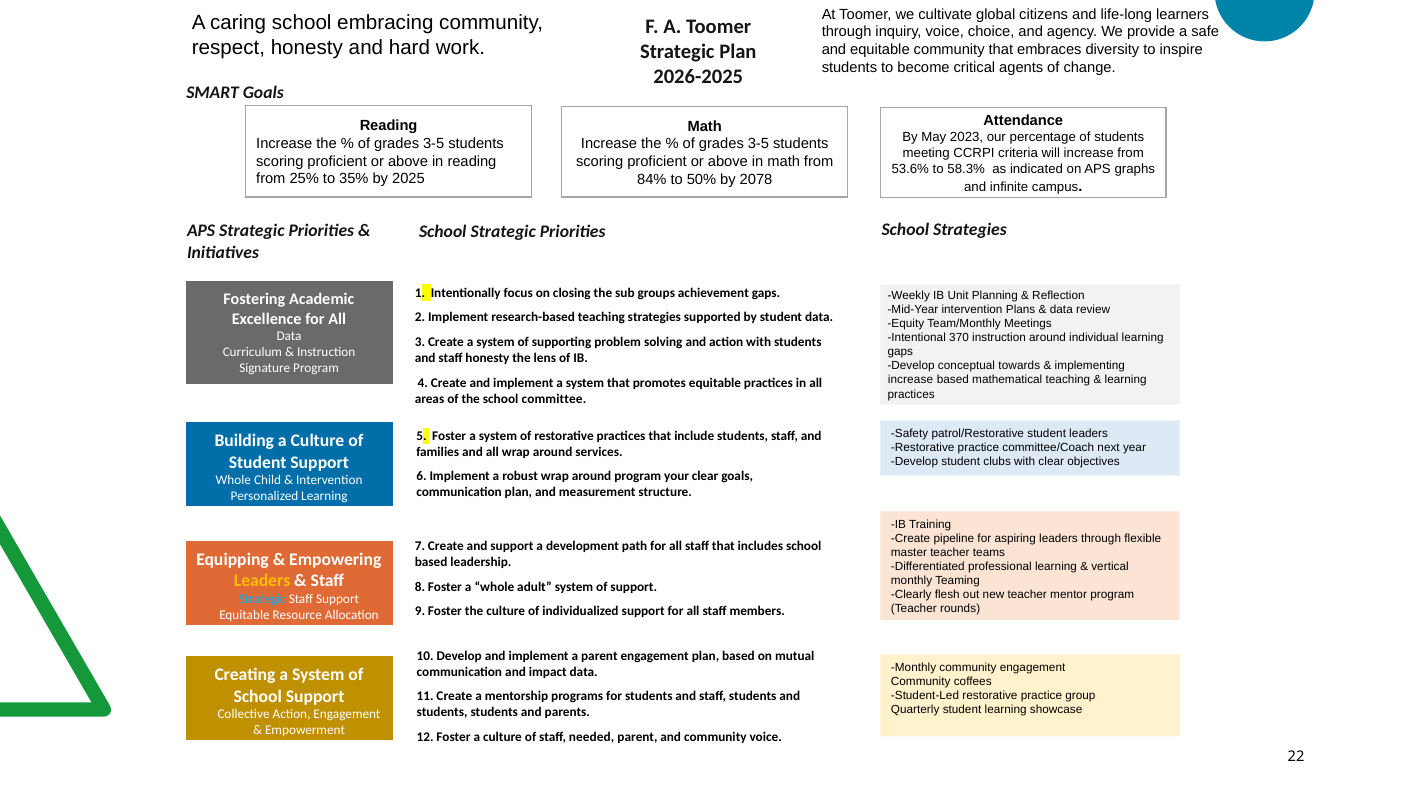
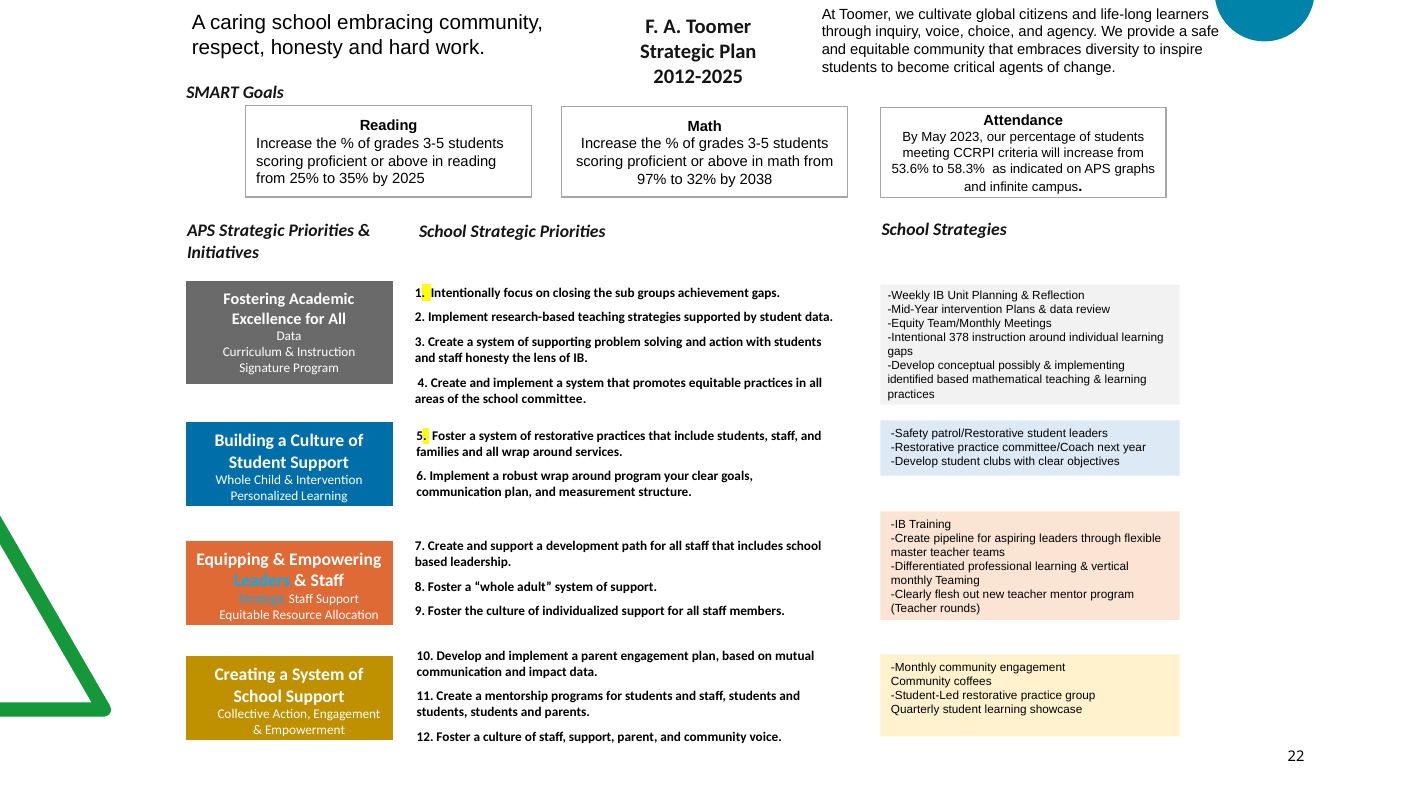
2026-2025: 2026-2025 -> 2012-2025
84%: 84% -> 97%
50%: 50% -> 32%
2078: 2078 -> 2038
370: 370 -> 378
towards: towards -> possibly
increase at (910, 380): increase -> identified
Leaders at (262, 581) colour: yellow -> light blue
of staff needed: needed -> support
